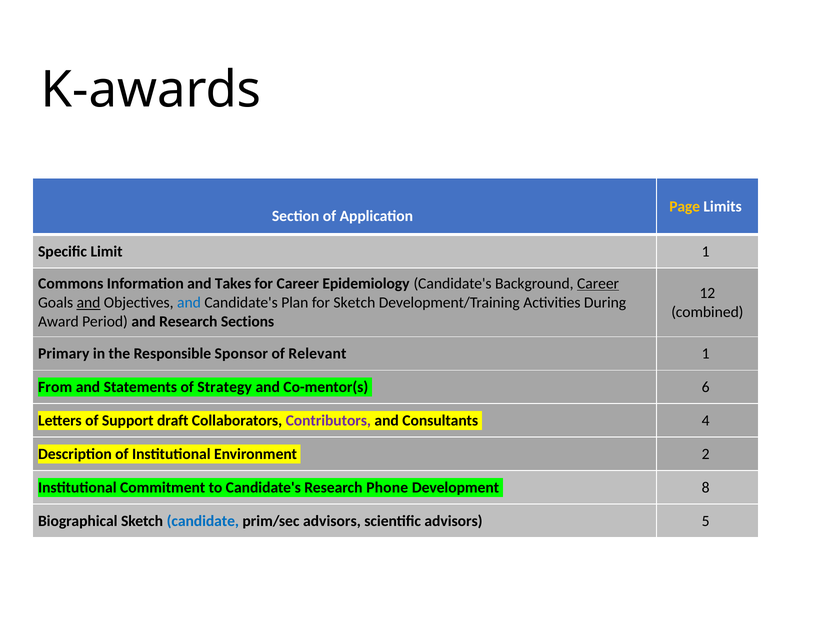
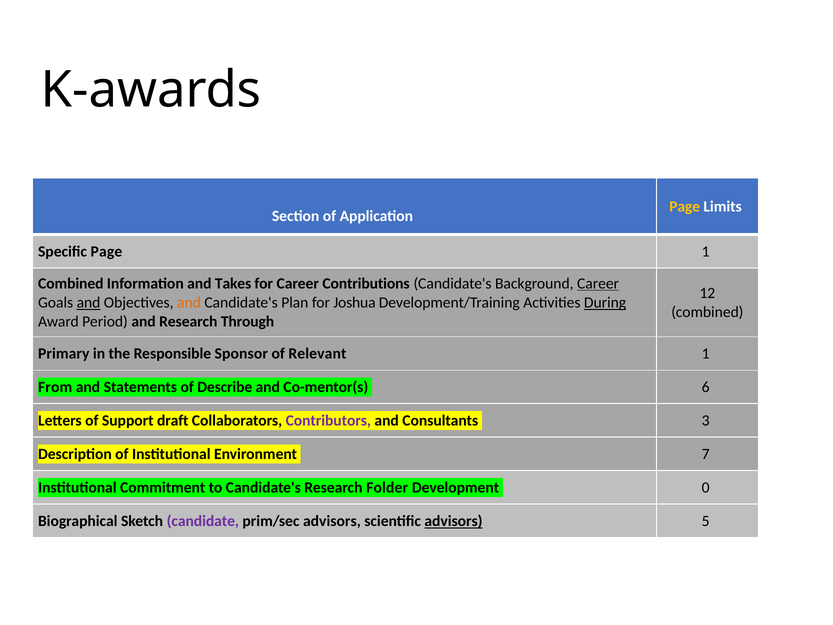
Specific Limit: Limit -> Page
Commons at (71, 283): Commons -> Combined
Epidemiology: Epidemiology -> Contributions
and at (189, 302) colour: blue -> orange
for Sketch: Sketch -> Joshua
During underline: none -> present
Sections: Sections -> Through
Strategy: Strategy -> Describe
4: 4 -> 3
2: 2 -> 7
Phone: Phone -> Folder
8: 8 -> 0
candidate colour: blue -> purple
advisors at (454, 521) underline: none -> present
